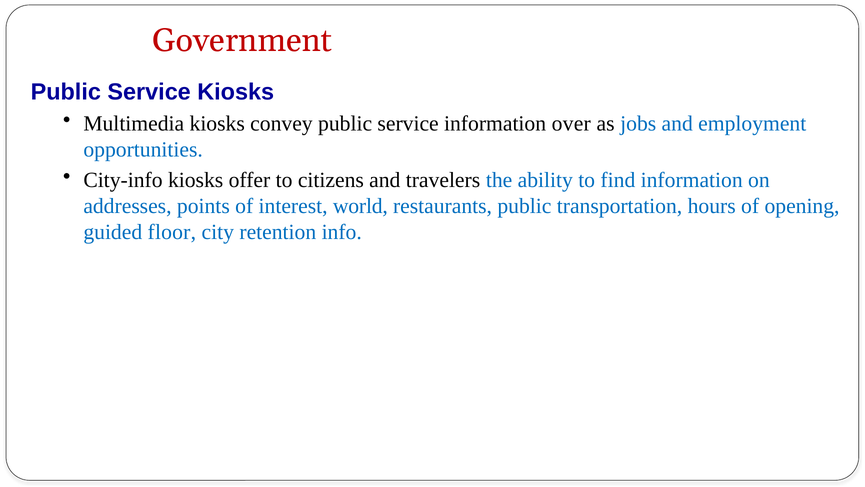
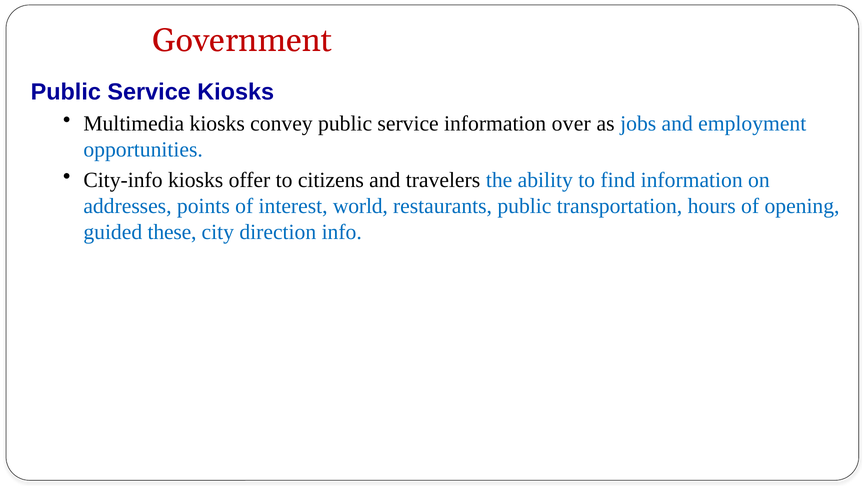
floor: floor -> these
retention: retention -> direction
